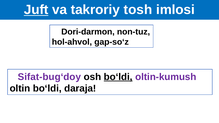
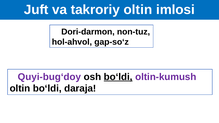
Juft underline: present -> none
takroriy tosh: tosh -> oltin
Sifat-bug‘doy: Sifat-bug‘doy -> Quyi-bug‘doy
